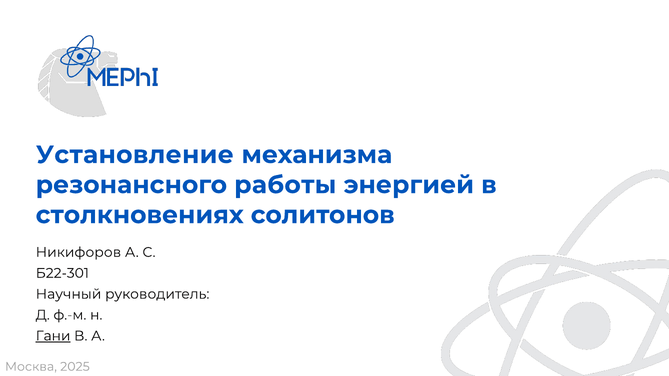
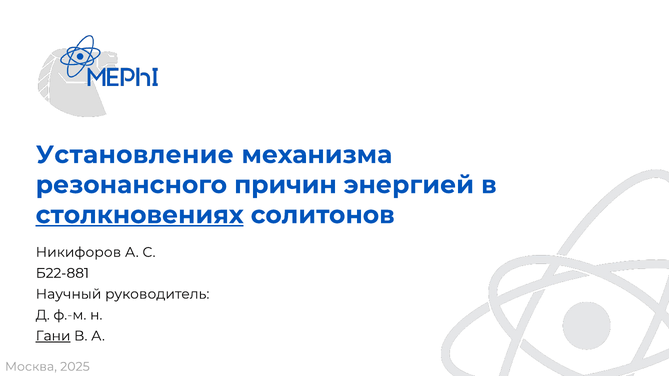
работы: работы -> причин
столкновениях underline: none -> present
Б22-301: Б22-301 -> Б22-881
